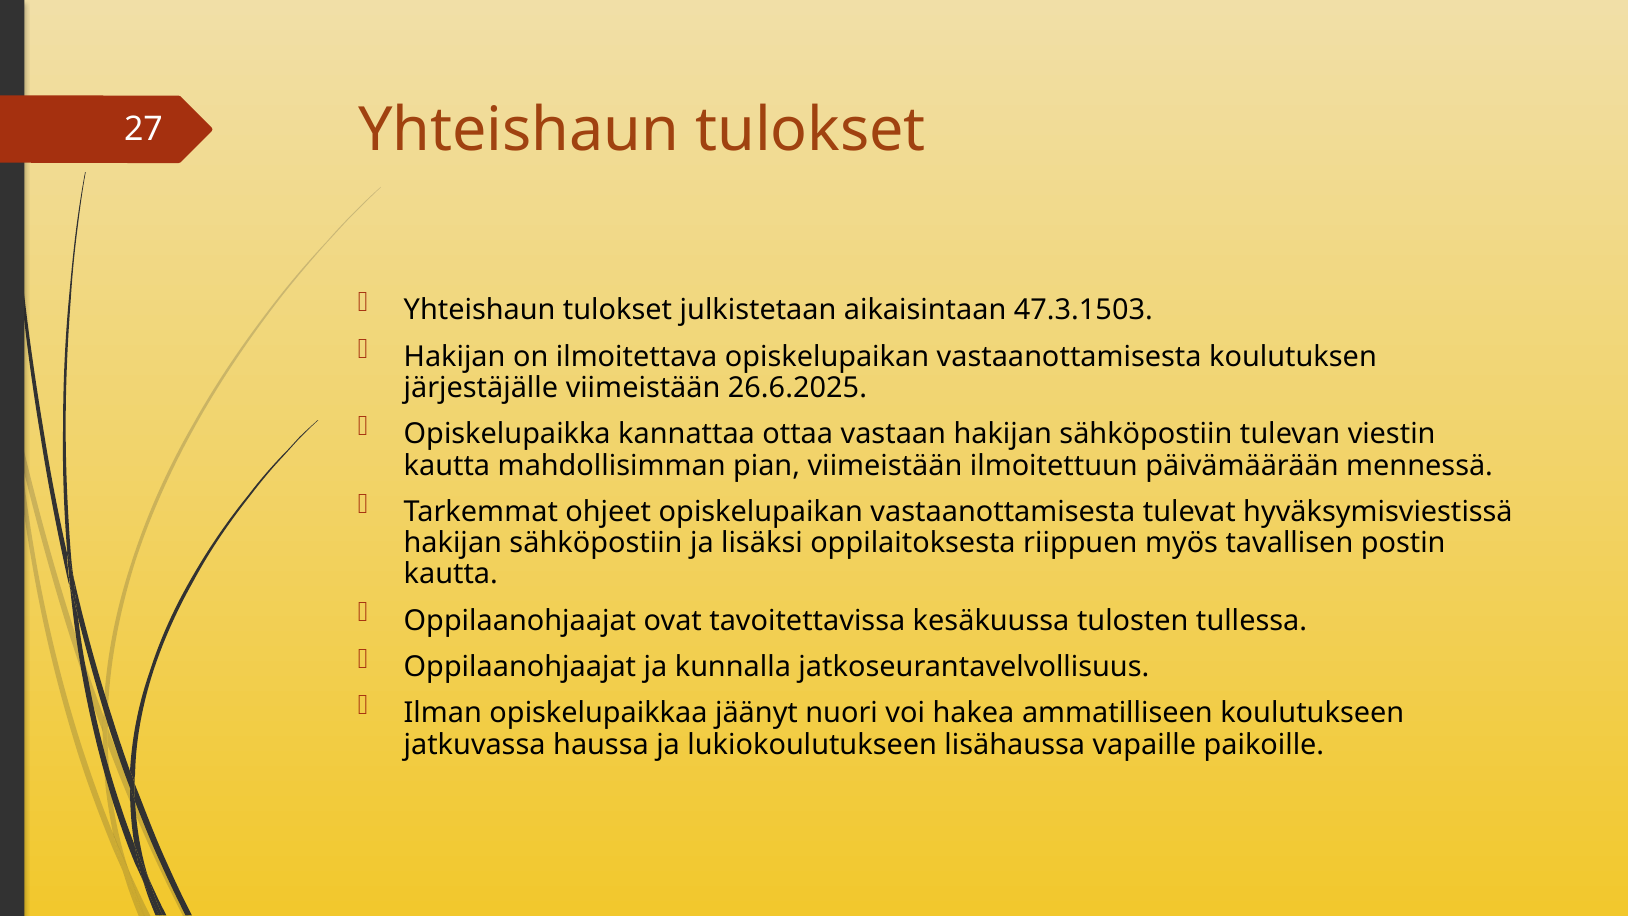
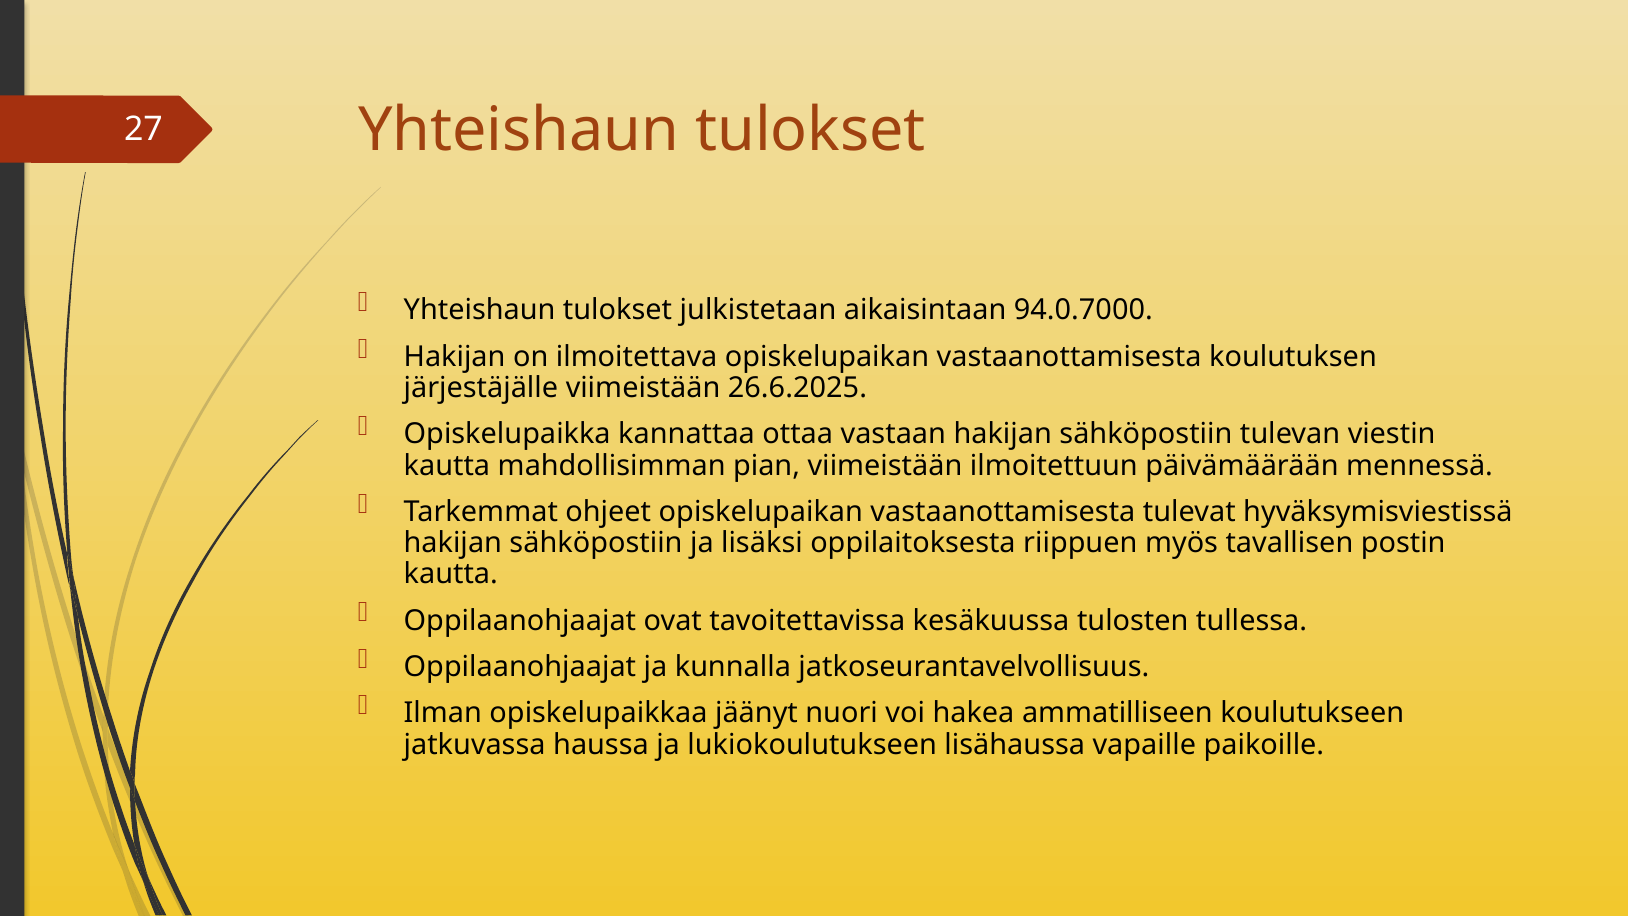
47.3.1503: 47.3.1503 -> 94.0.7000
